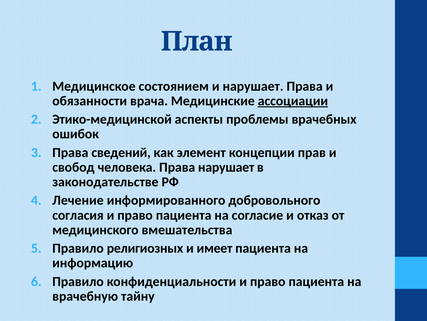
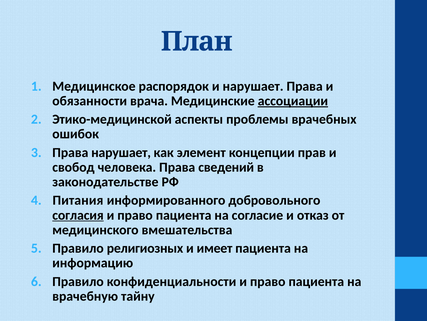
состоянием: состоянием -> распорядок
Права сведений: сведений -> нарушает
Права нарушает: нарушает -> сведений
Лечение: Лечение -> Питания
согласия underline: none -> present
